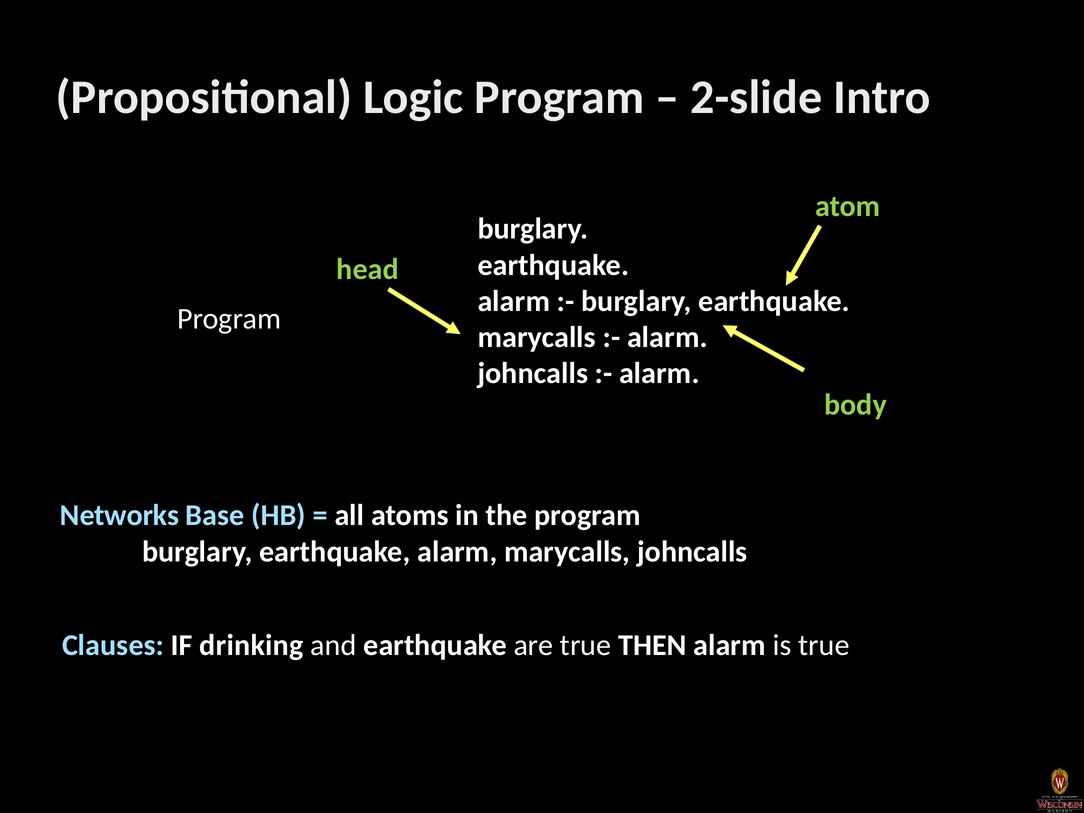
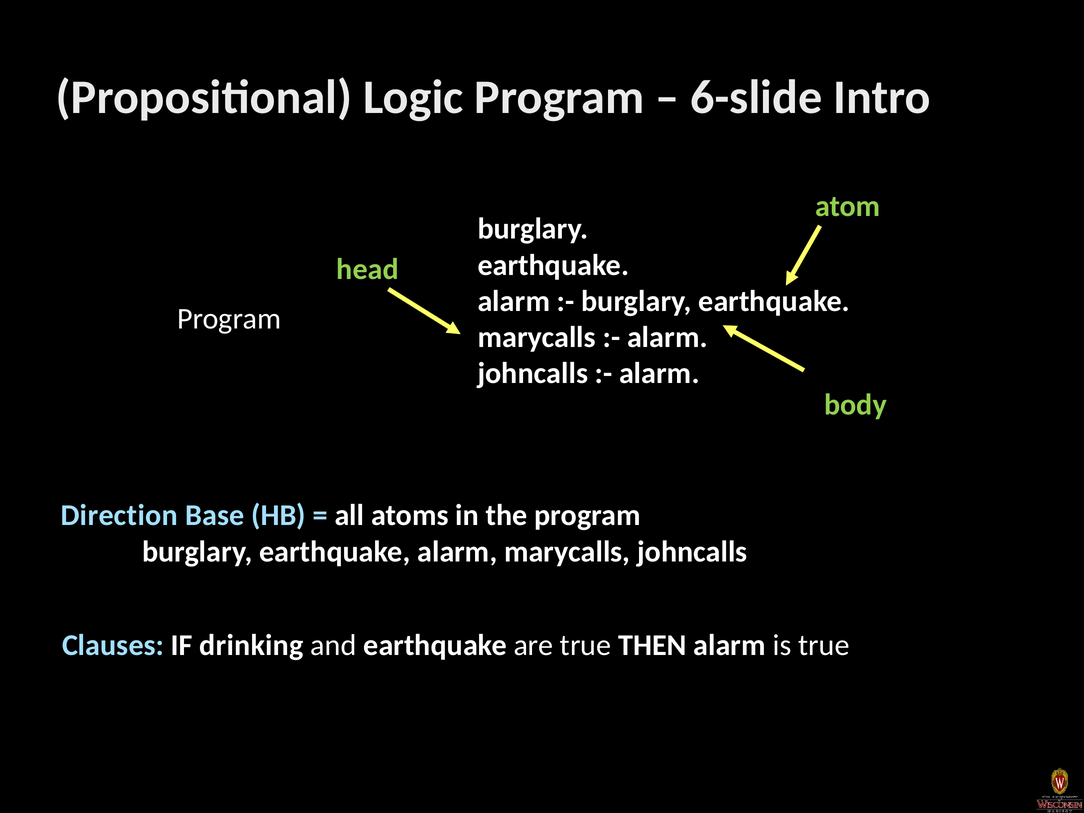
2-slide: 2-slide -> 6-slide
Networks: Networks -> Direction
